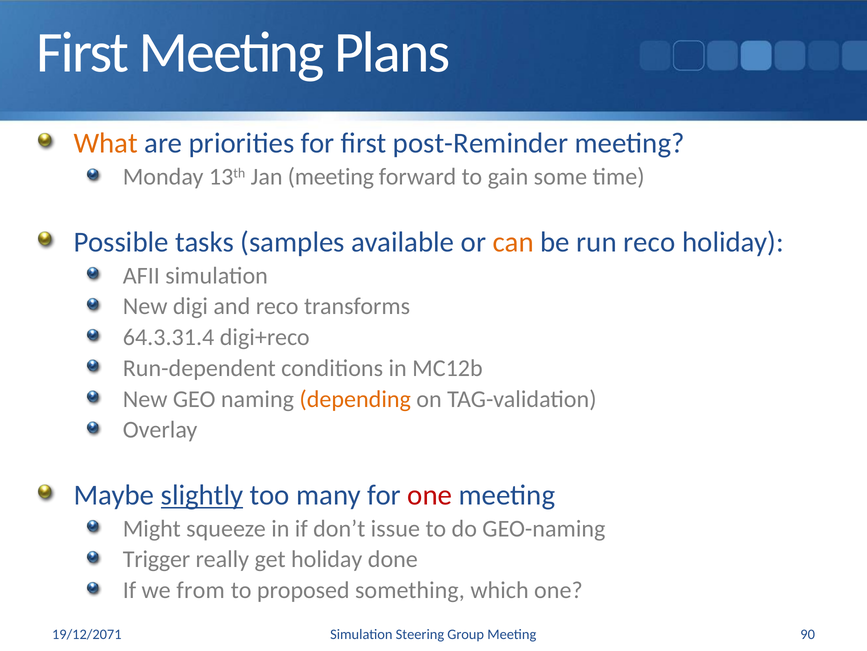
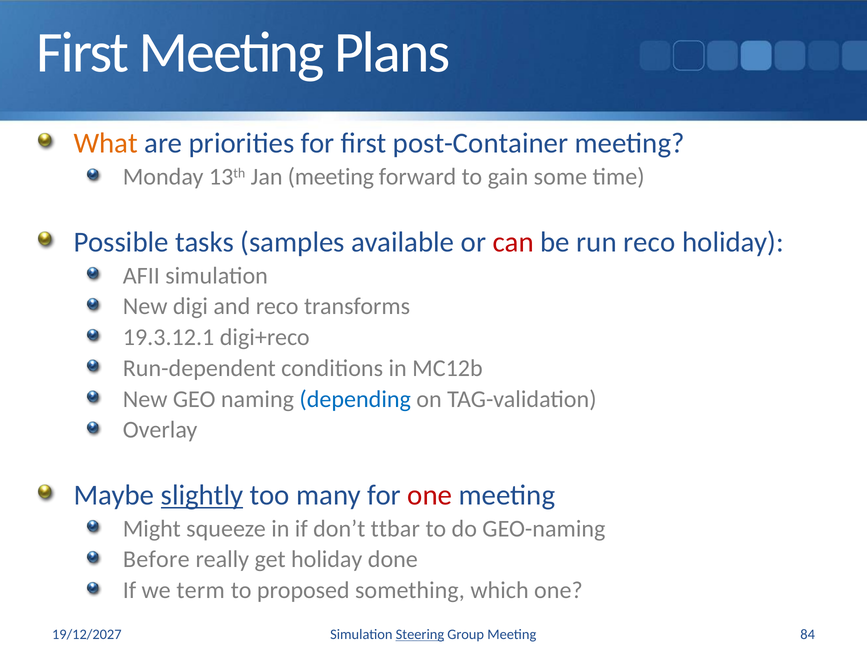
post-Reminder: post-Reminder -> post-Container
can colour: orange -> red
64.3.31.4: 64.3.31.4 -> 19.3.12.1
depending colour: orange -> blue
issue: issue -> ttbar
Trigger: Trigger -> Before
from: from -> term
Steering underline: none -> present
90: 90 -> 84
19/12/2071: 19/12/2071 -> 19/12/2027
